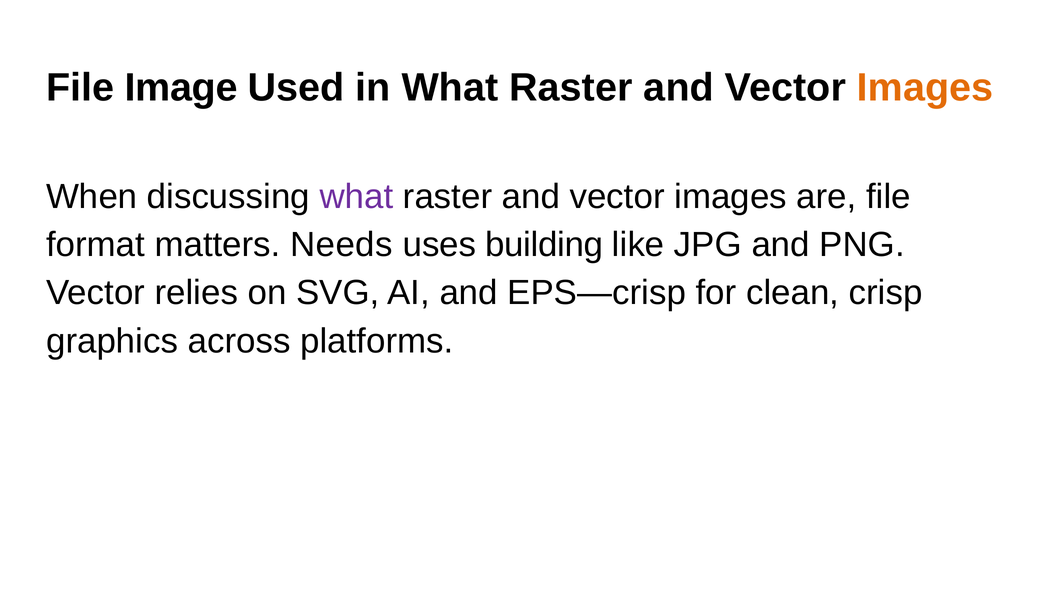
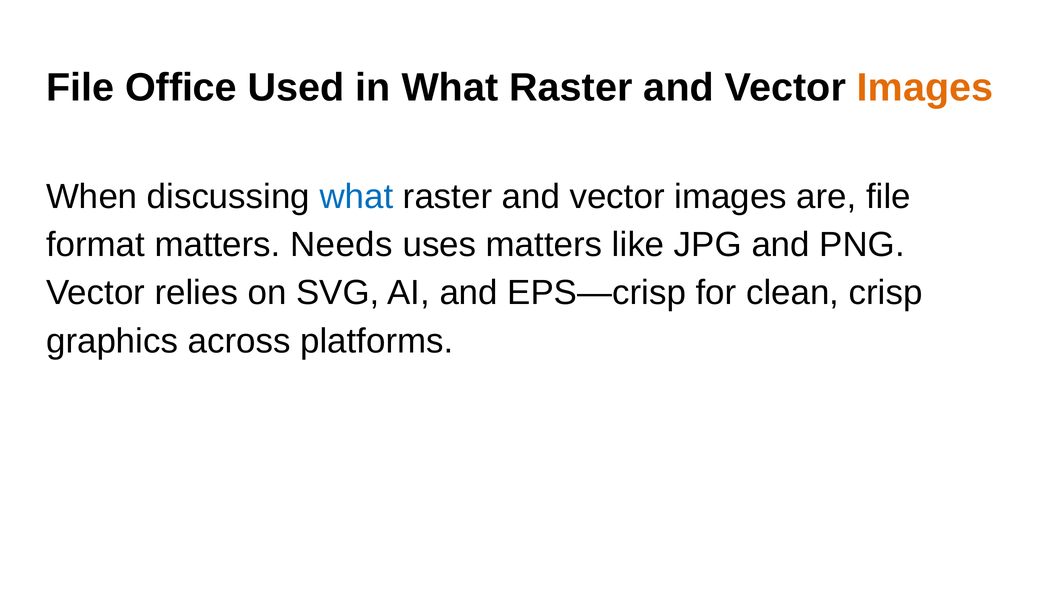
Image: Image -> Office
what at (356, 197) colour: purple -> blue
uses building: building -> matters
